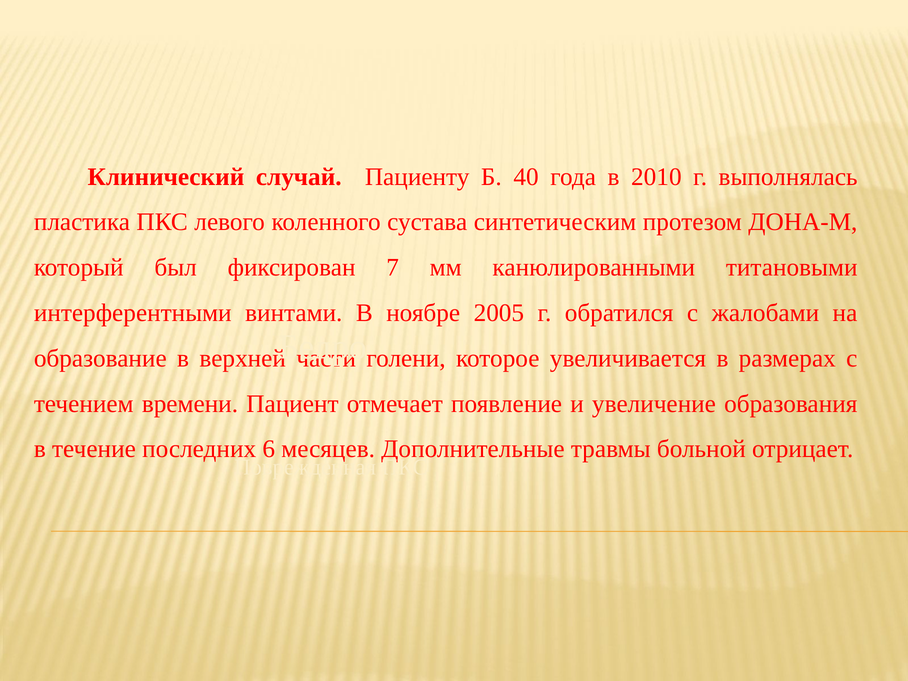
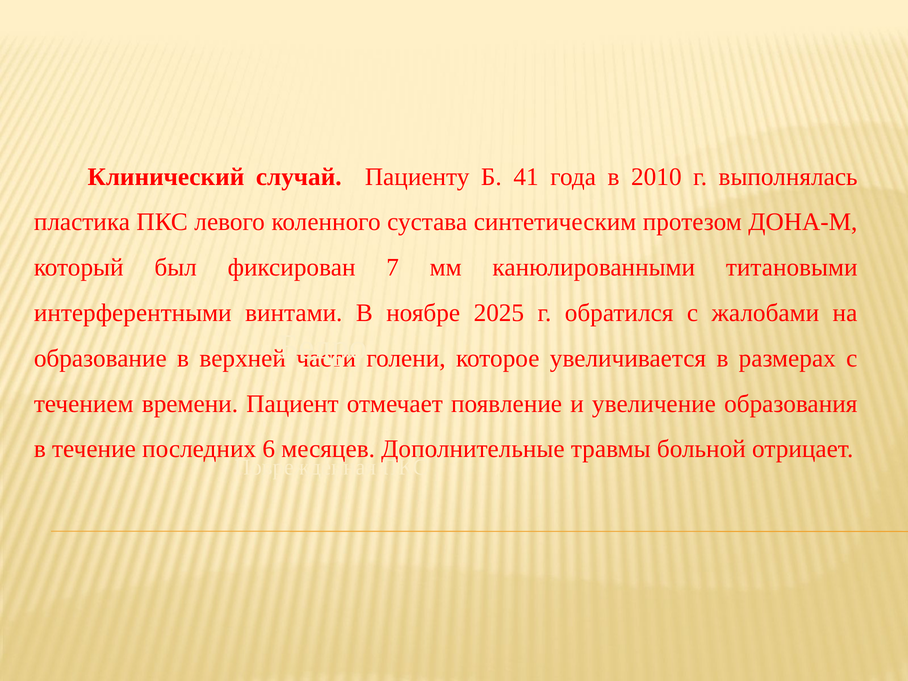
40: 40 -> 41
2005: 2005 -> 2025
